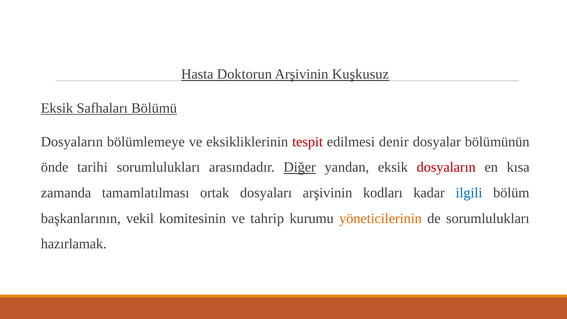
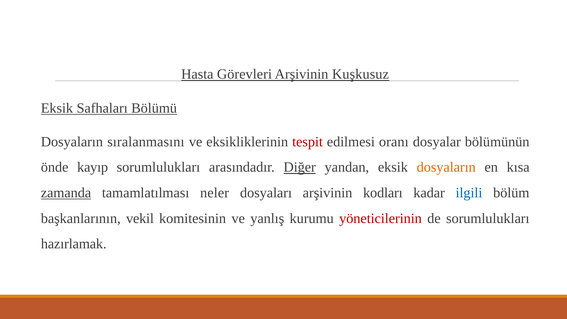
Doktorun: Doktorun -> Görevleri
bölümlemeye: bölümlemeye -> sıralanmasını
denir: denir -> oranı
tarihi: tarihi -> kayıp
dosyaların at (446, 167) colour: red -> orange
zamanda underline: none -> present
ortak: ortak -> neler
tahrip: tahrip -> yanlış
yöneticilerinin colour: orange -> red
